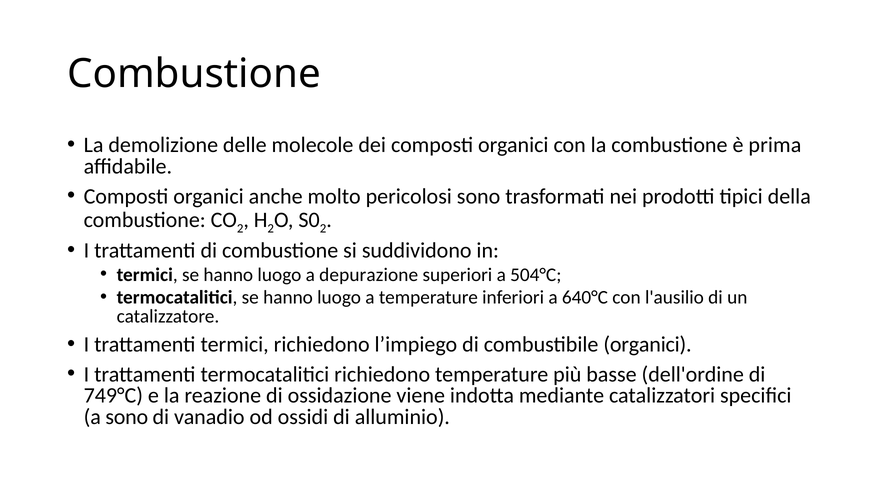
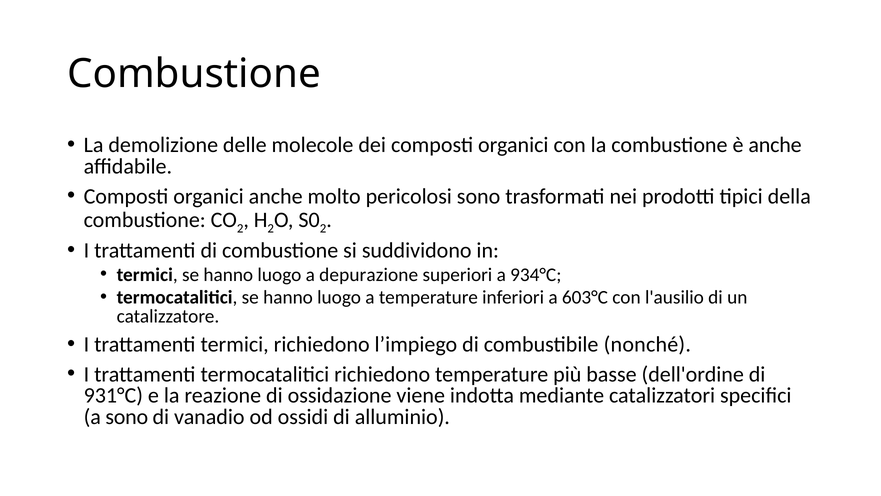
è prima: prima -> anche
504°C: 504°C -> 934°C
640°C: 640°C -> 603°C
combustibile organici: organici -> nonché
749°C: 749°C -> 931°C
